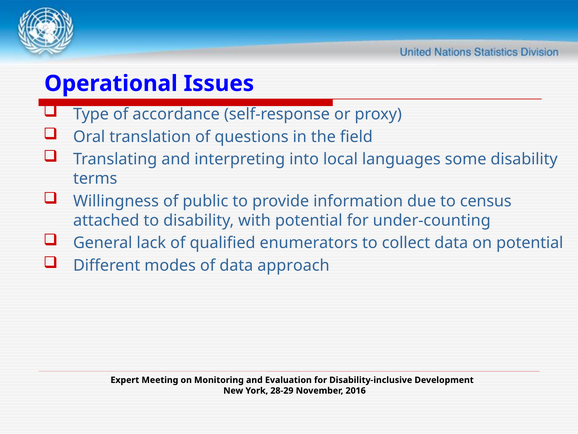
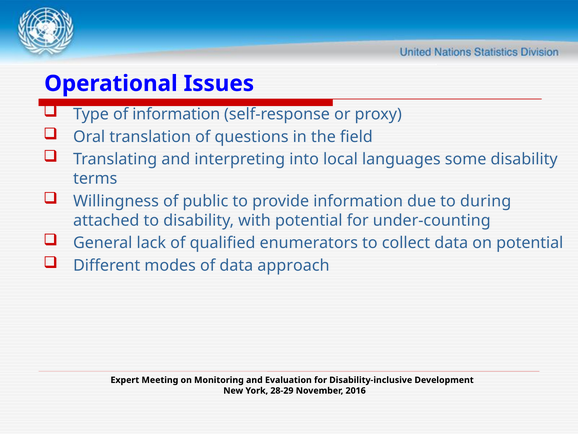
of accordance: accordance -> information
census: census -> during
